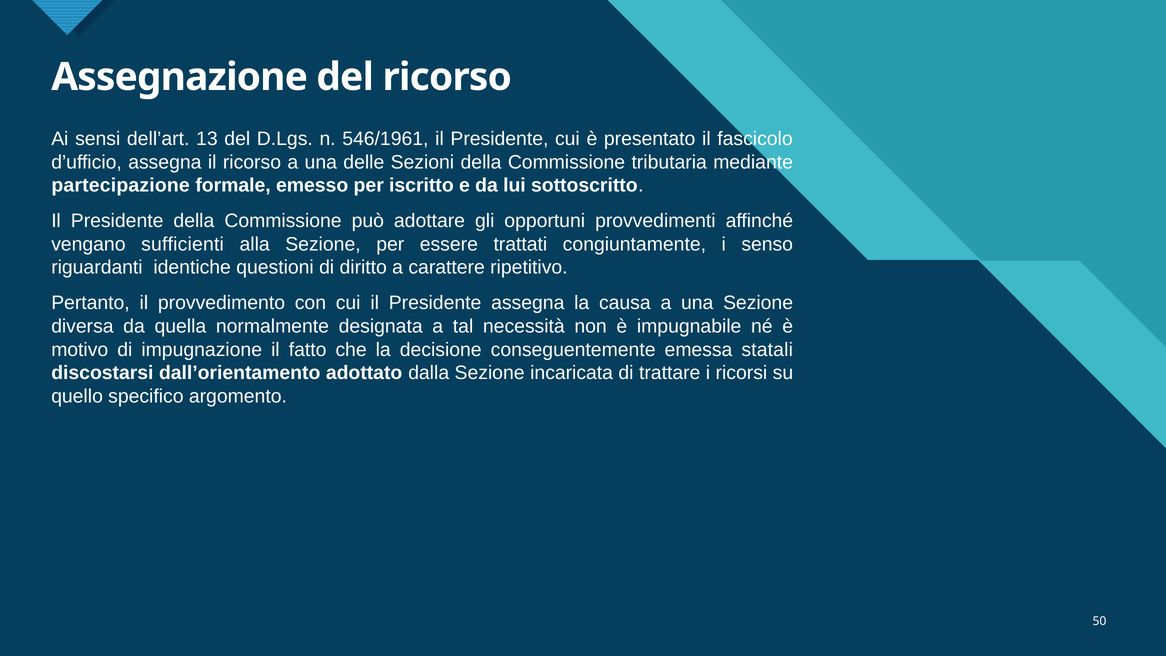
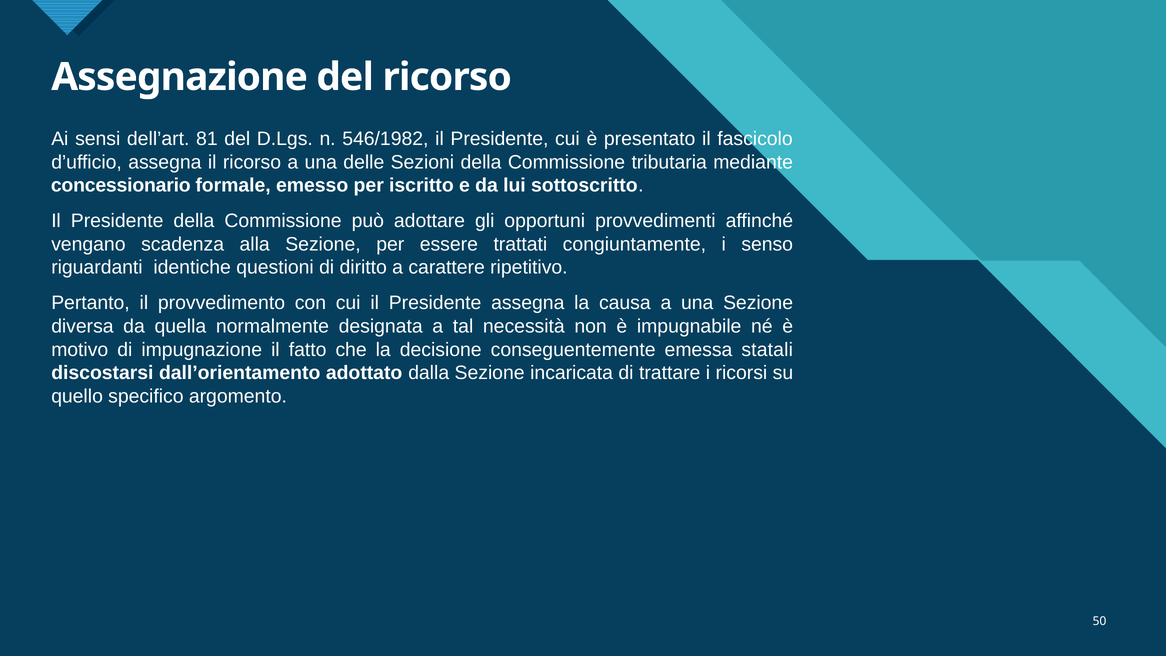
13: 13 -> 81
546/1961: 546/1961 -> 546/1982
partecipazione: partecipazione -> concessionario
sufficienti: sufficienti -> scadenza
